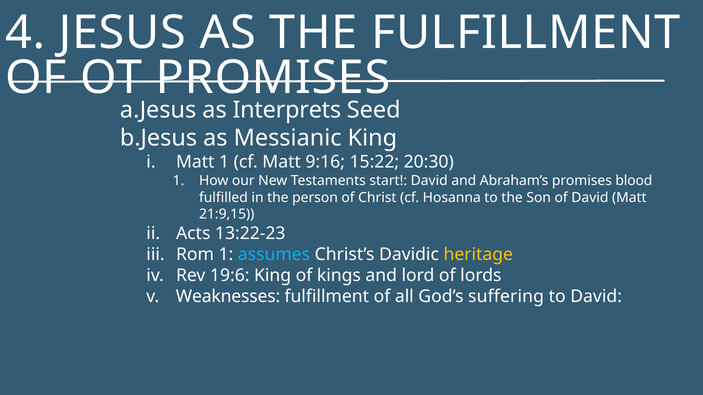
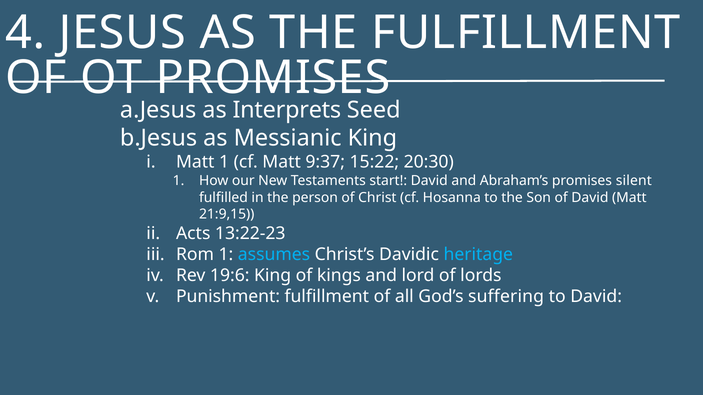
9:16: 9:16 -> 9:37
blood: blood -> silent
heritage colour: yellow -> light blue
Weaknesses: Weaknesses -> Punishment
